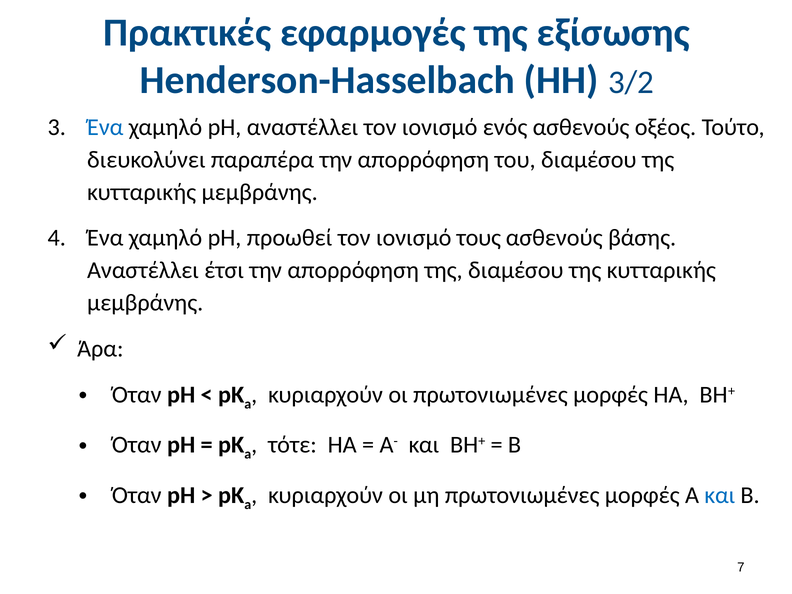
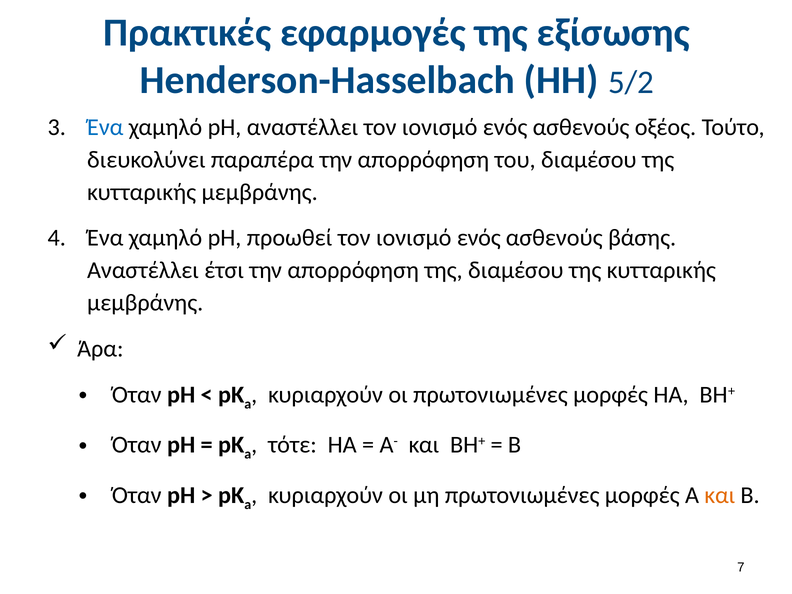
3/2: 3/2 -> 5/2
προωθεί τον ιονισμό τους: τους -> ενός
και at (720, 495) colour: blue -> orange
